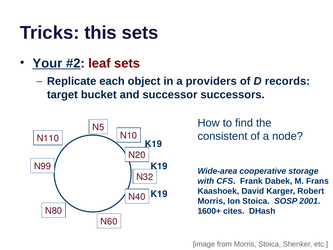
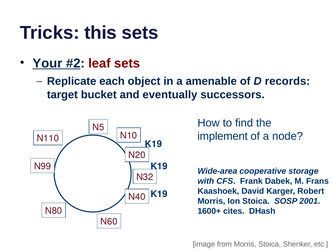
providers: providers -> amenable
successor: successor -> eventually
consistent: consistent -> implement
